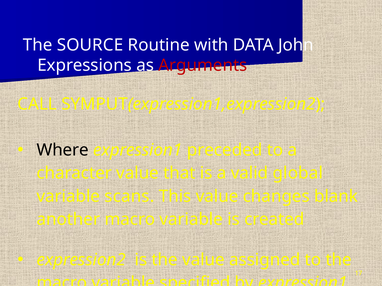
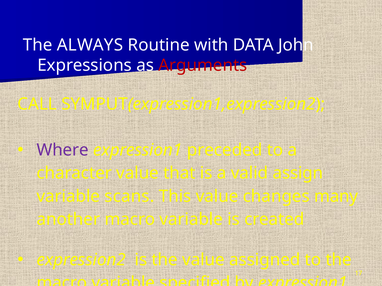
SOURCE: SOURCE -> ALWAYS
Where colour: black -> purple
global: global -> assign
blank: blank -> many
